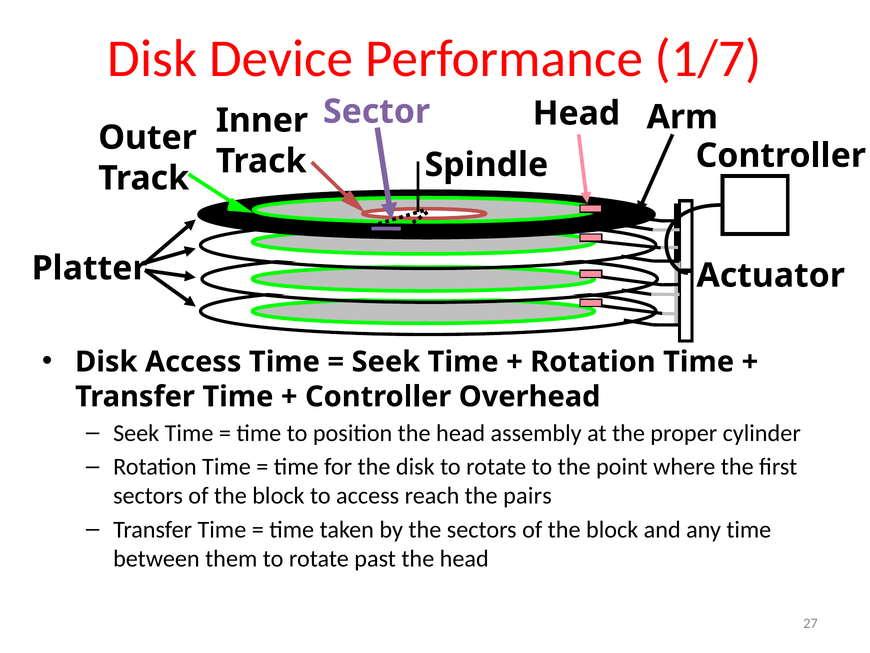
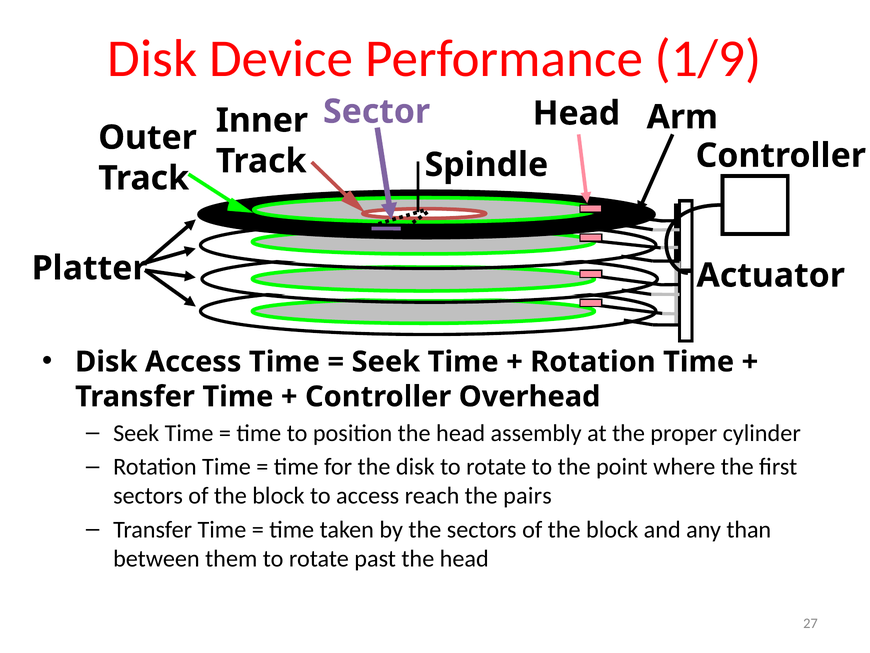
1/7: 1/7 -> 1/9
any time: time -> than
